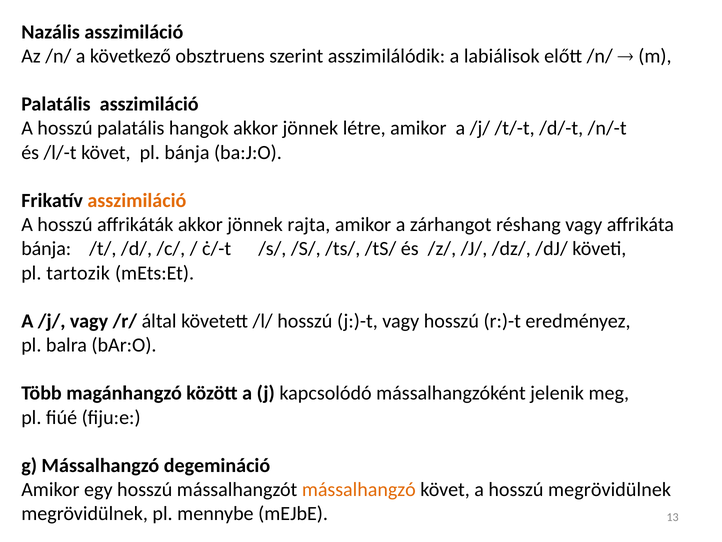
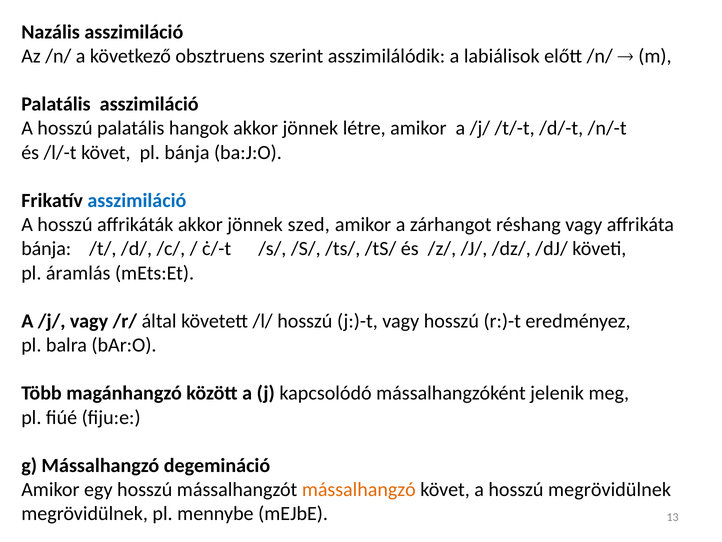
asszimiláció at (137, 200) colour: orange -> blue
rajta: rajta -> szed
tartozik: tartozik -> áramlás
